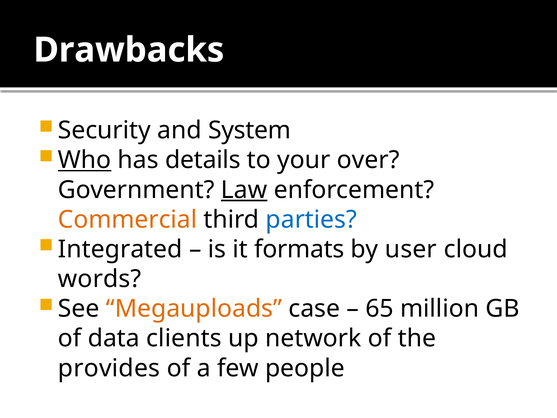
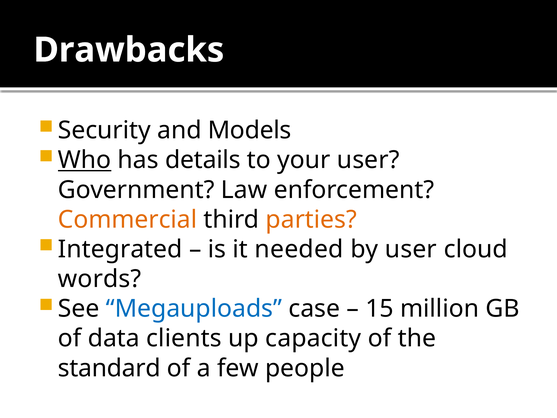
System: System -> Models
your over: over -> user
Law underline: present -> none
parties colour: blue -> orange
formats: formats -> needed
Megauploads colour: orange -> blue
65: 65 -> 15
network: network -> capacity
provides: provides -> standard
